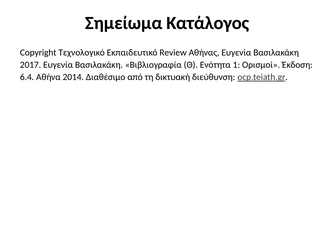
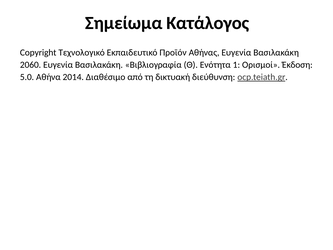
Review: Review -> Προϊόν
2017: 2017 -> 2060
6.4: 6.4 -> 5.0
